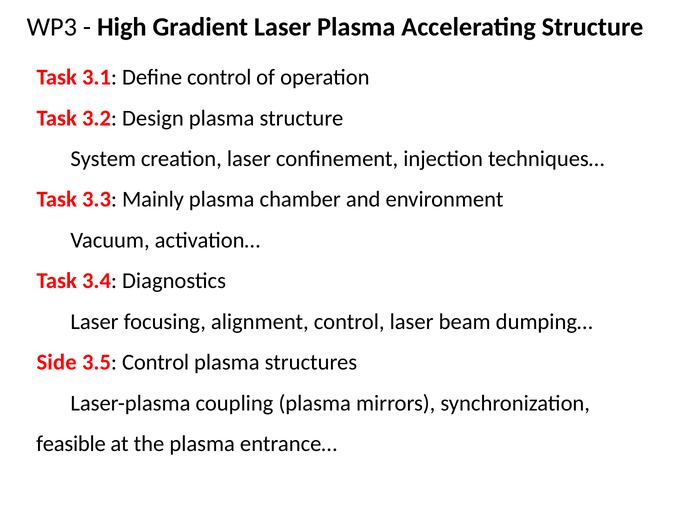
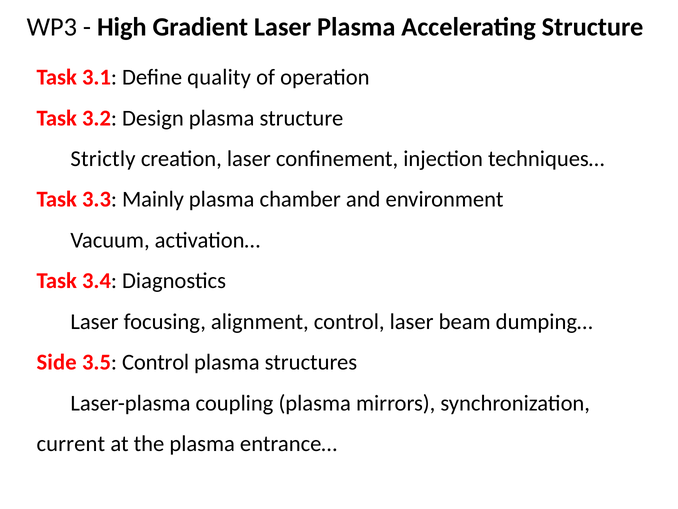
Define control: control -> quality
System: System -> Strictly
feasible: feasible -> current
